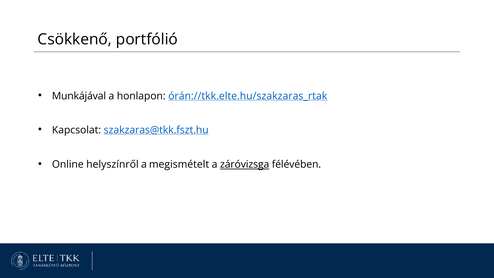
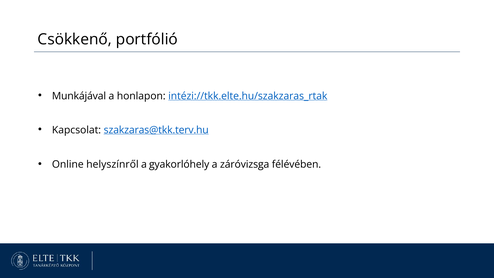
órán://tkk.elte.hu/szakzaras_rtak: órán://tkk.elte.hu/szakzaras_rtak -> intézi://tkk.elte.hu/szakzaras_rtak
szakzaras@tkk.fszt.hu: szakzaras@tkk.fszt.hu -> szakzaras@tkk.terv.hu
megismételt: megismételt -> gyakorlóhely
záróvizsga underline: present -> none
